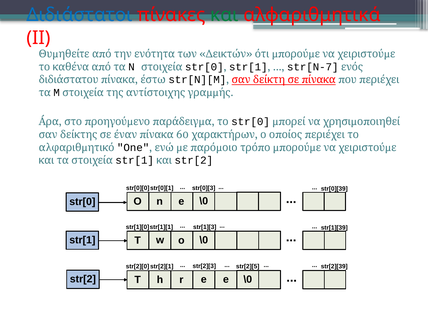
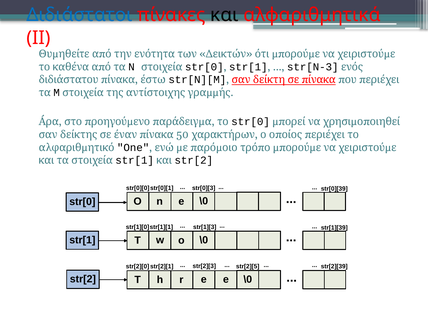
και colour: green -> black
str[N-7: str[N-7 -> str[N-3
60: 60 -> 50
